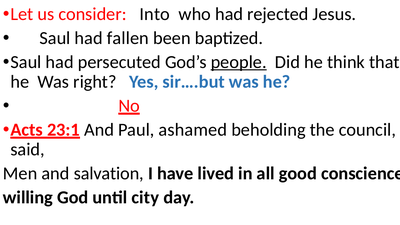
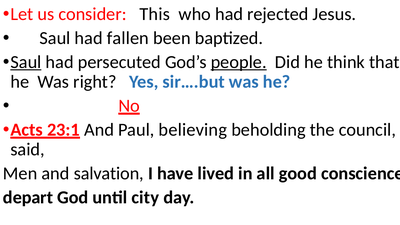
Into: Into -> This
Saul at (26, 62) underline: none -> present
ashamed: ashamed -> believing
willing: willing -> depart
